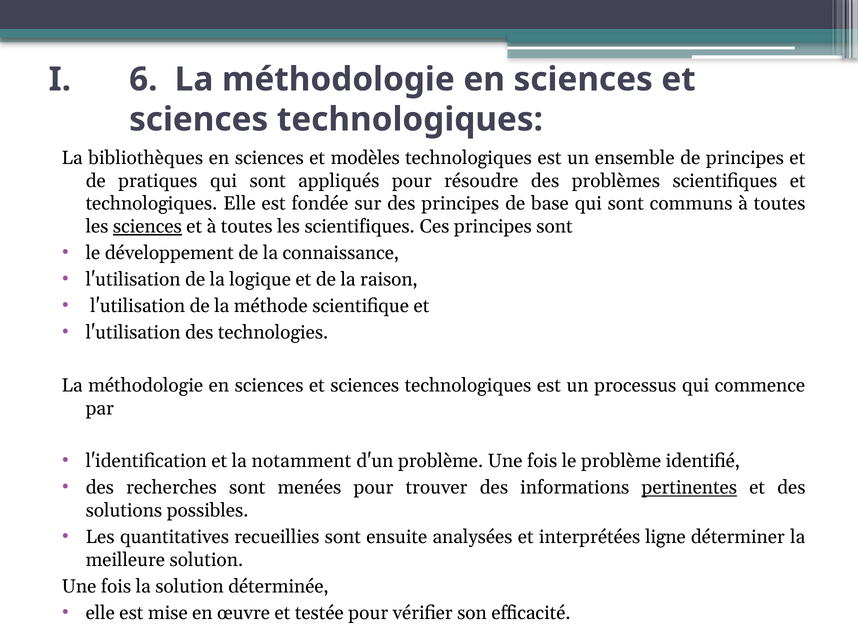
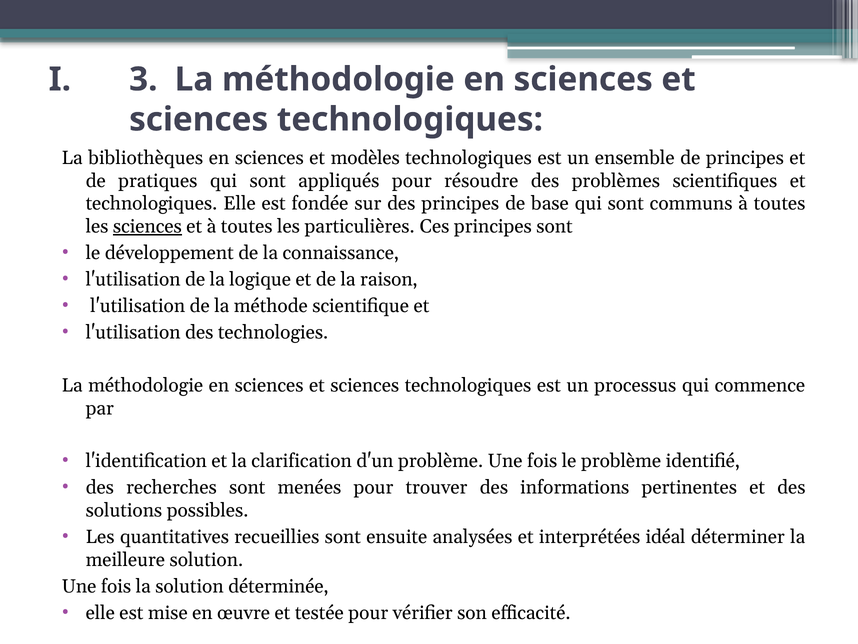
6: 6 -> 3
les scientifiques: scientifiques -> particulières
notamment: notamment -> clarification
pertinentes underline: present -> none
ligne: ligne -> idéal
